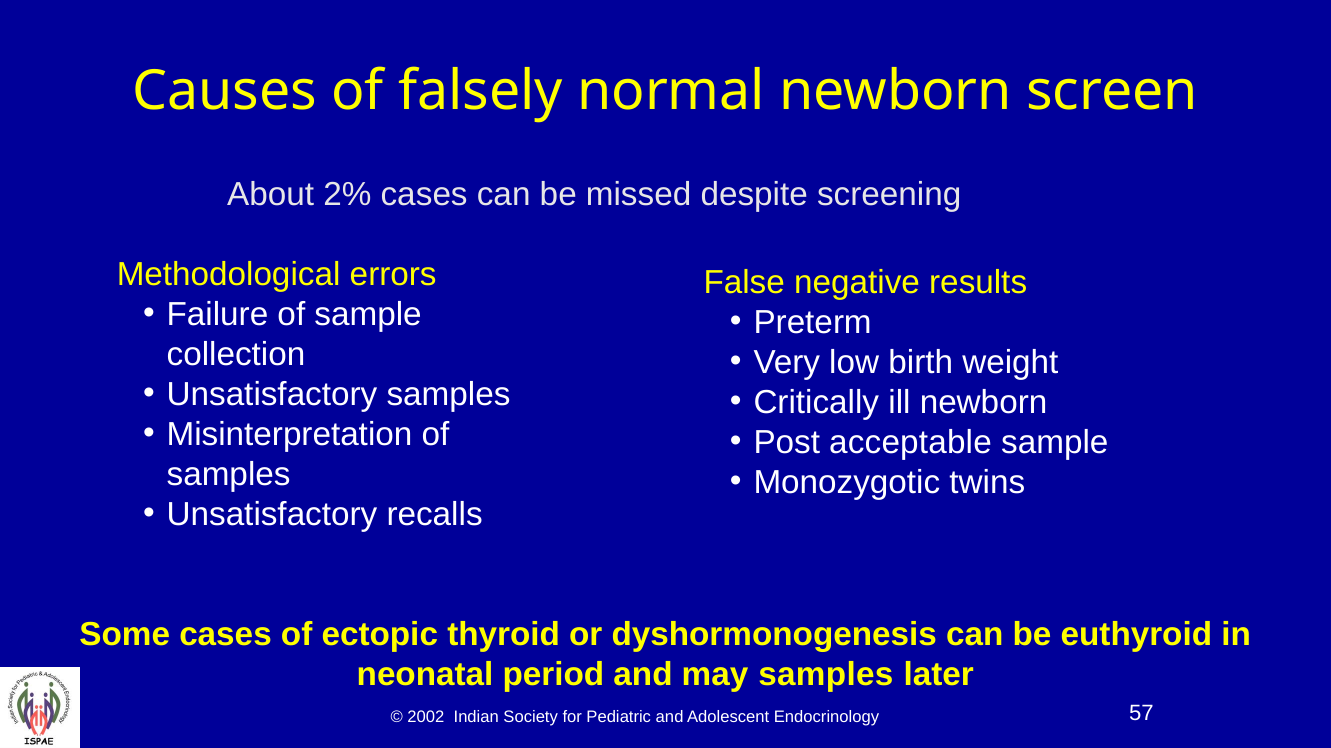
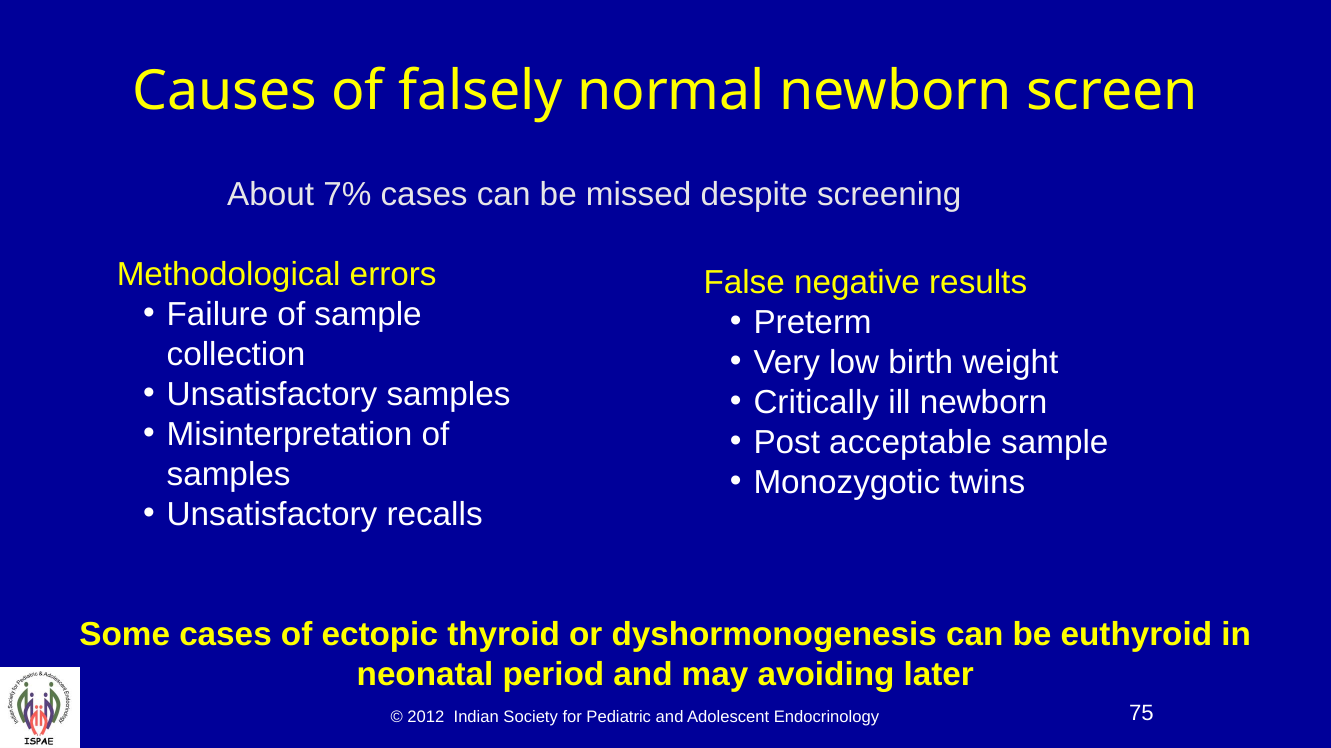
2%: 2% -> 7%
may samples: samples -> avoiding
2002: 2002 -> 2012
57: 57 -> 75
